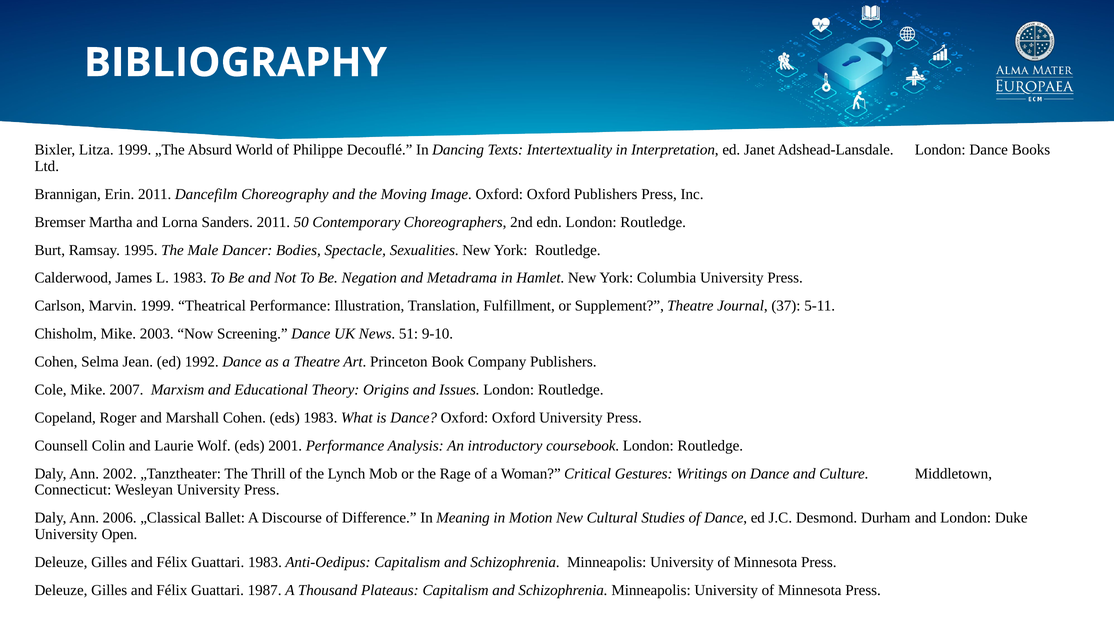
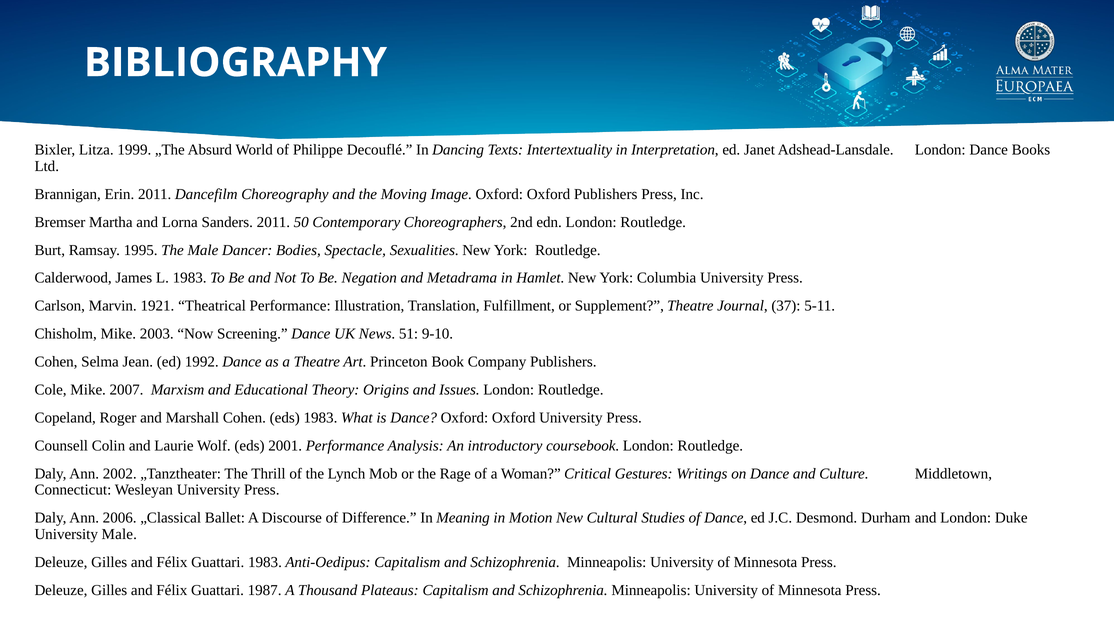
Marvin 1999: 1999 -> 1921
University Open: Open -> Male
